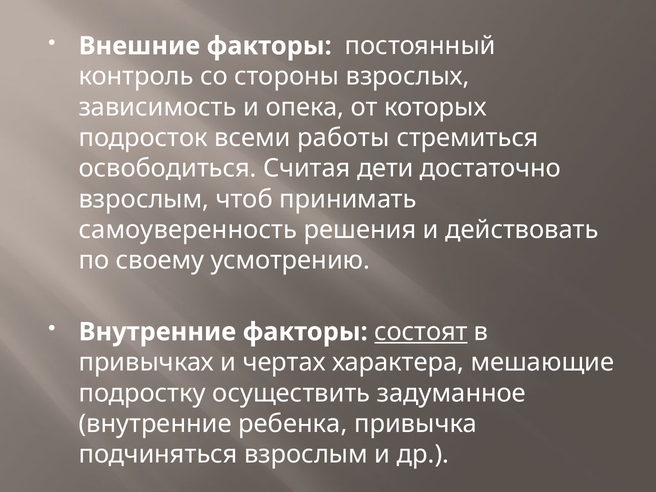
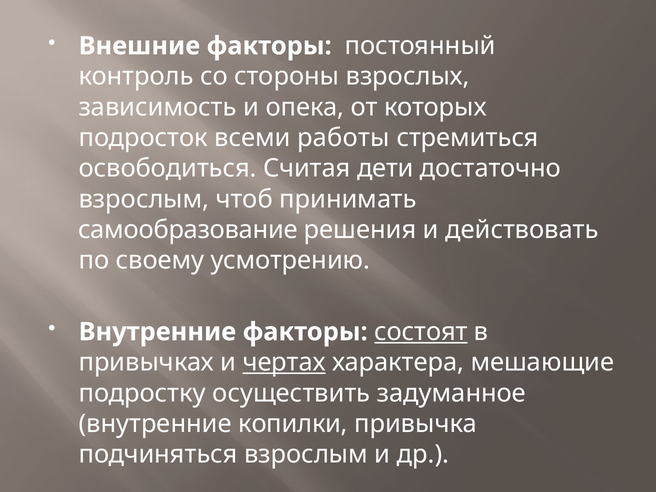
самоуверенность: самоуверенность -> самообразование
чертах underline: none -> present
ребенка: ребенка -> копилки
